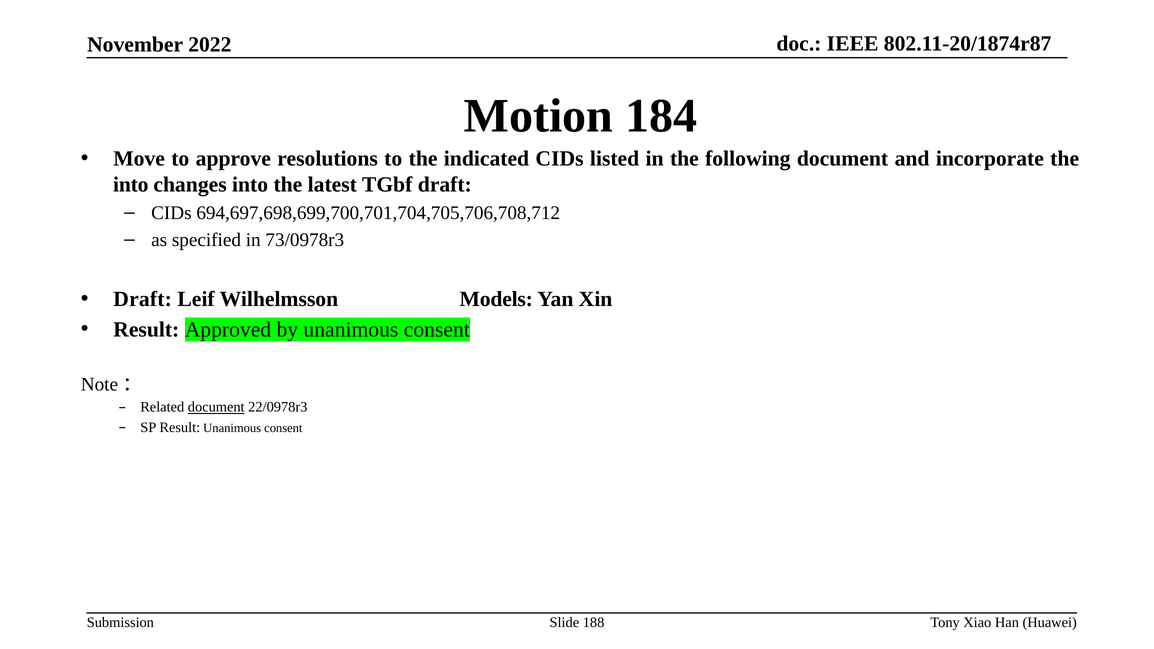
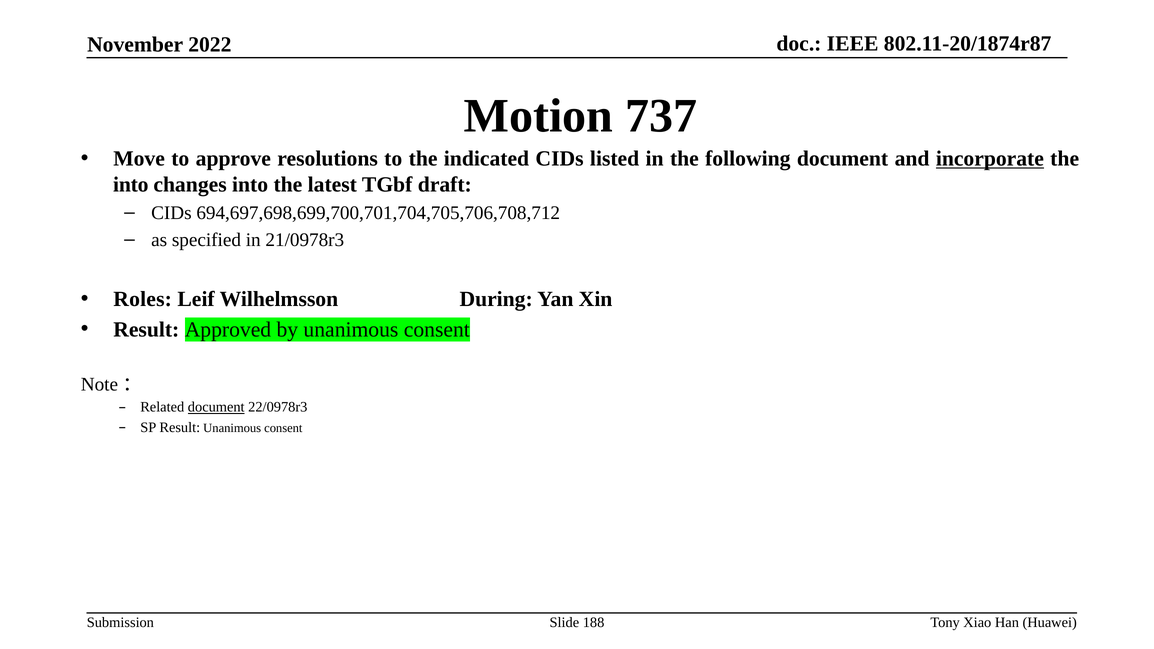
184: 184 -> 737
incorporate underline: none -> present
73/0978r3: 73/0978r3 -> 21/0978r3
Draft at (143, 299): Draft -> Roles
Models: Models -> During
